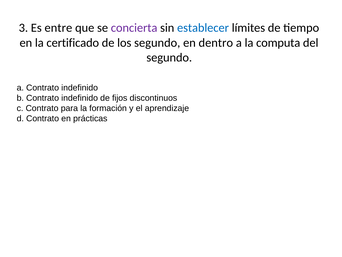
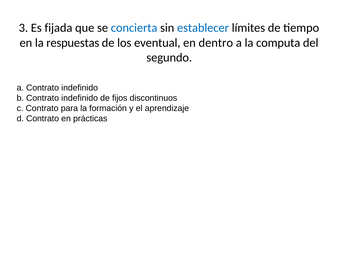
entre: entre -> fijada
concierta colour: purple -> blue
certificado: certificado -> respuestas
los segundo: segundo -> eventual
